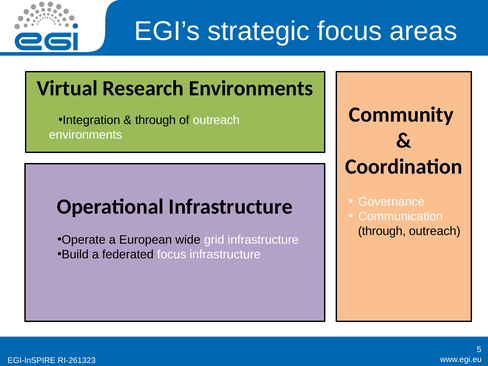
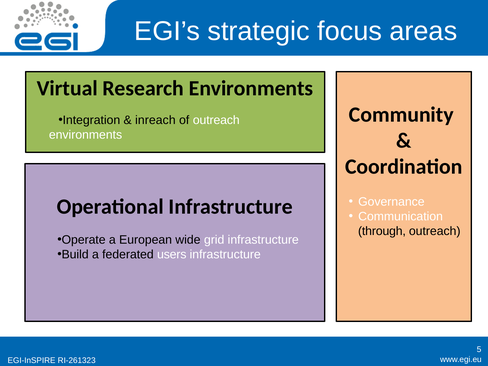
through at (155, 120): through -> inreach
federated focus: focus -> users
